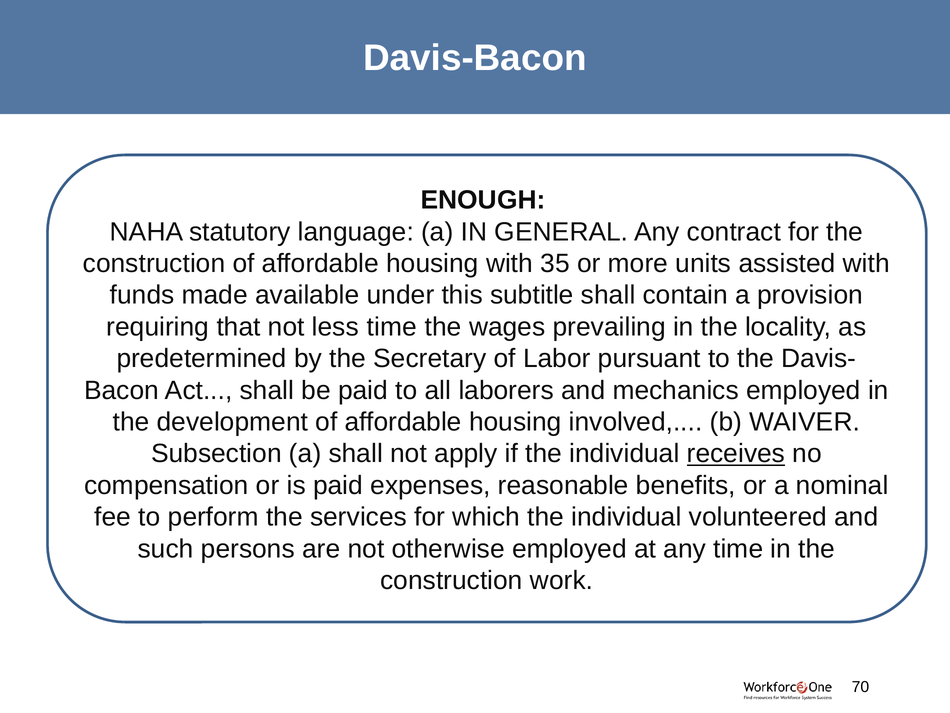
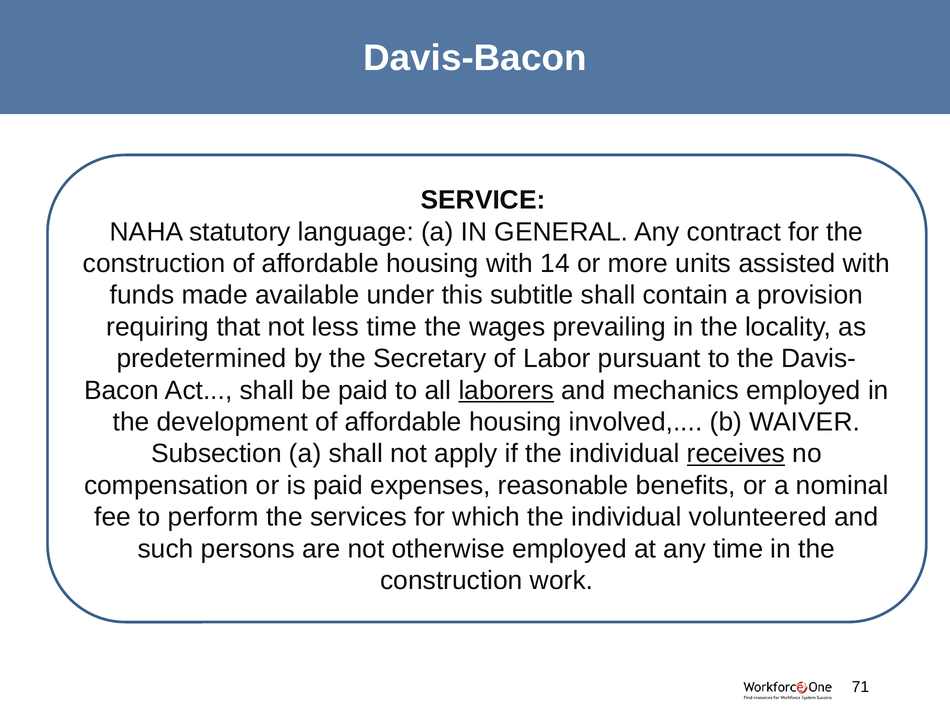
ENOUGH: ENOUGH -> SERVICE
35: 35 -> 14
laborers underline: none -> present
70: 70 -> 71
